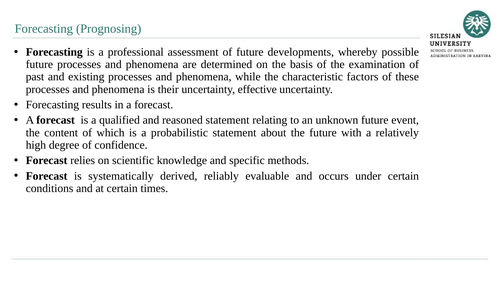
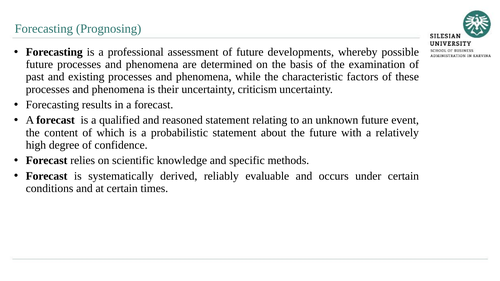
effective: effective -> criticism
